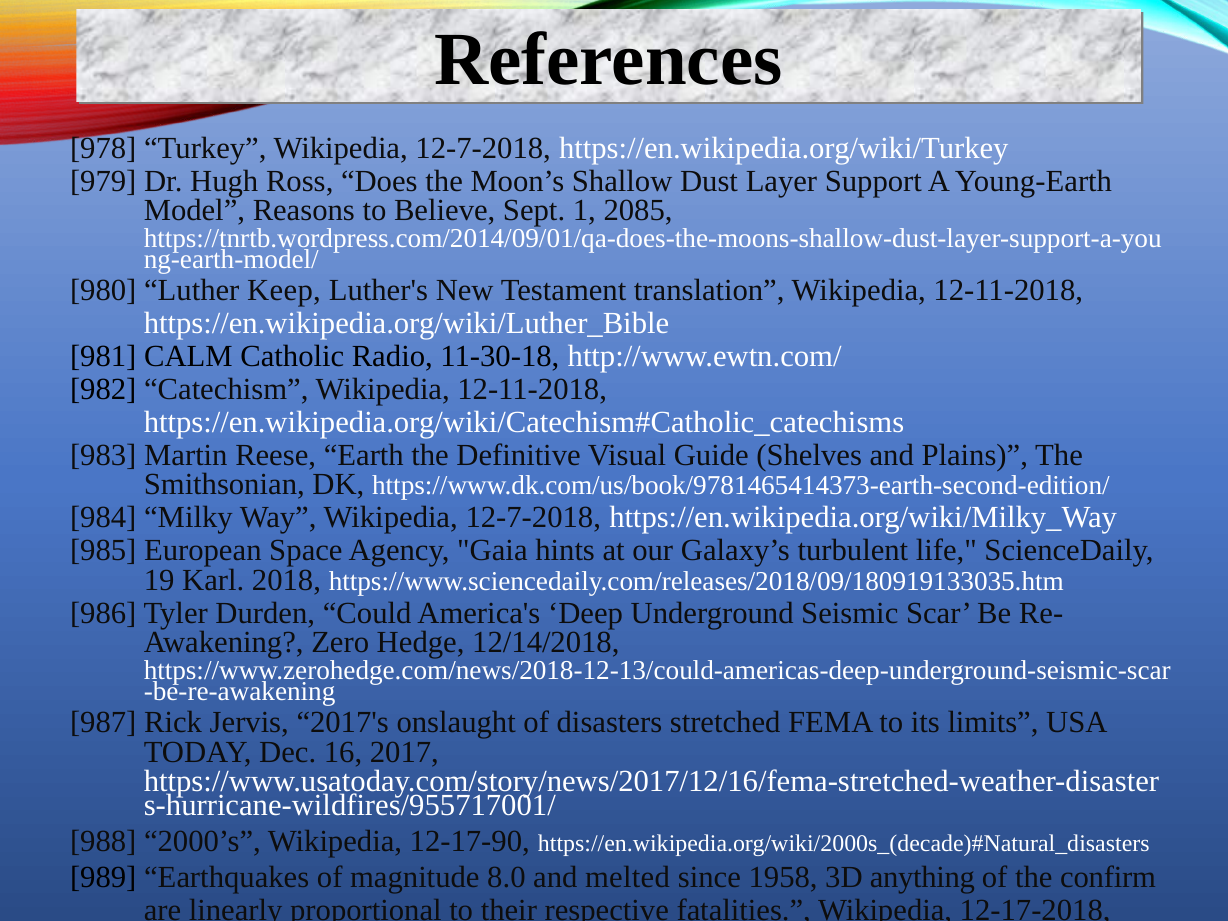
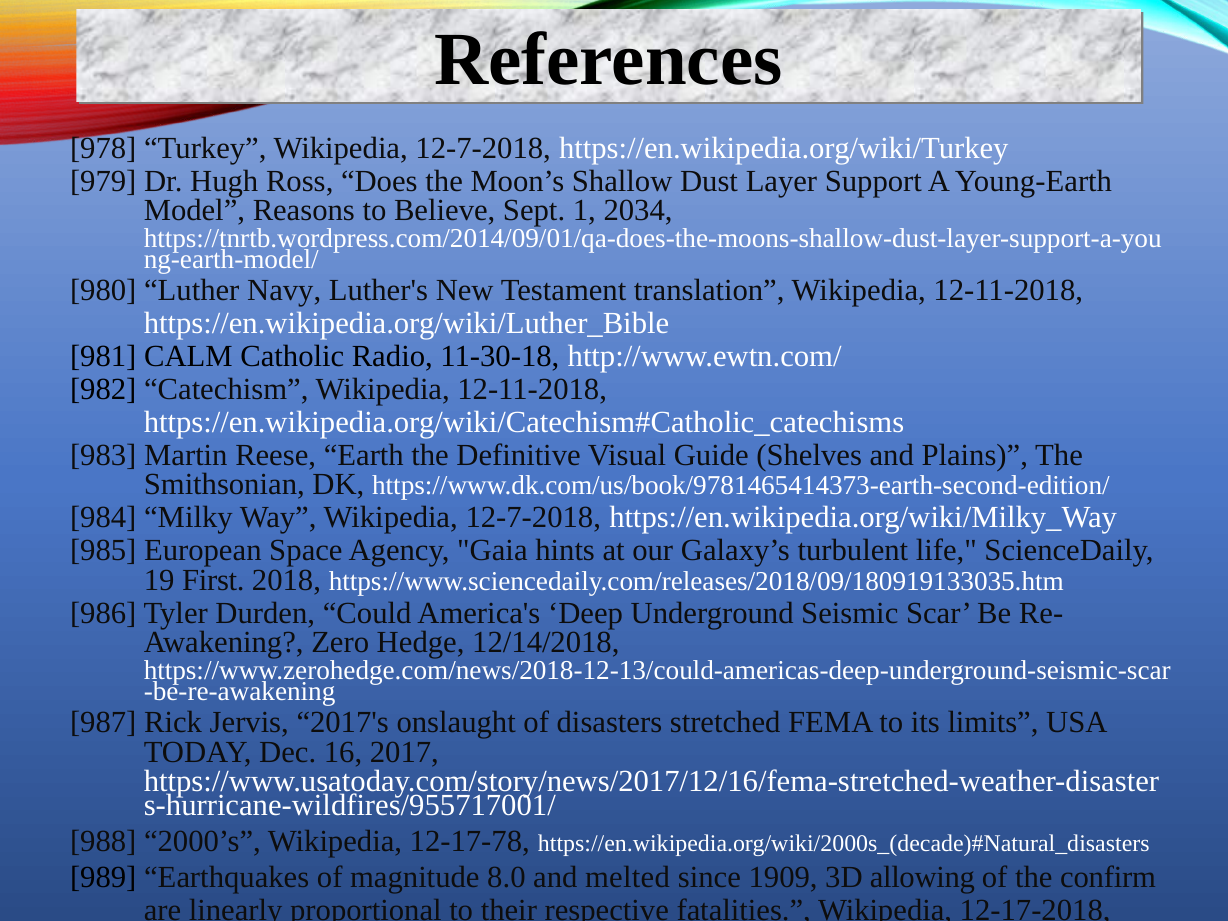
2085: 2085 -> 2034
Keep: Keep -> Navy
Karl: Karl -> First
12-17-90: 12-17-90 -> 12-17-78
1958: 1958 -> 1909
anything: anything -> allowing
